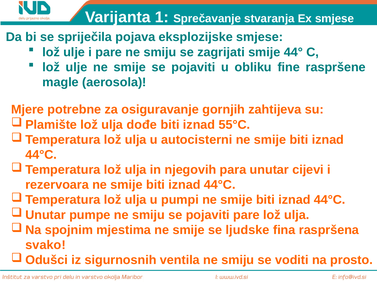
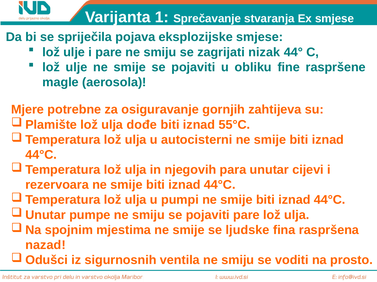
zagrijati smije: smije -> nizak
svako: svako -> nazad
